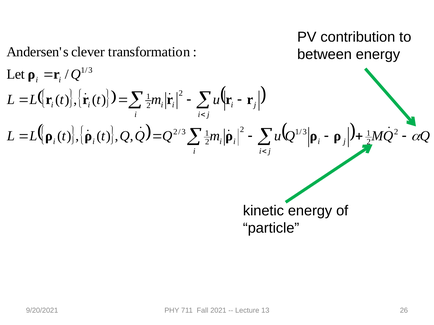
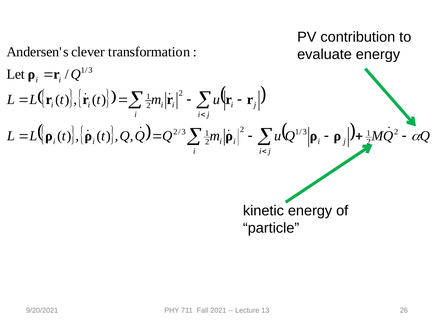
between: between -> evaluate
